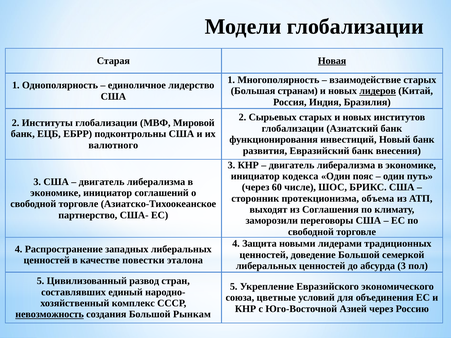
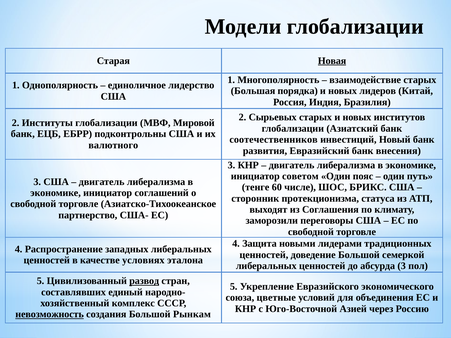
странам: странам -> порядка
лидеров underline: present -> none
функционирования: функционирования -> соотечественников
кодекса: кодекса -> советом
через at (256, 187): через -> тенге
объема: объема -> статуса
повестки: повестки -> условиях
развод underline: none -> present
